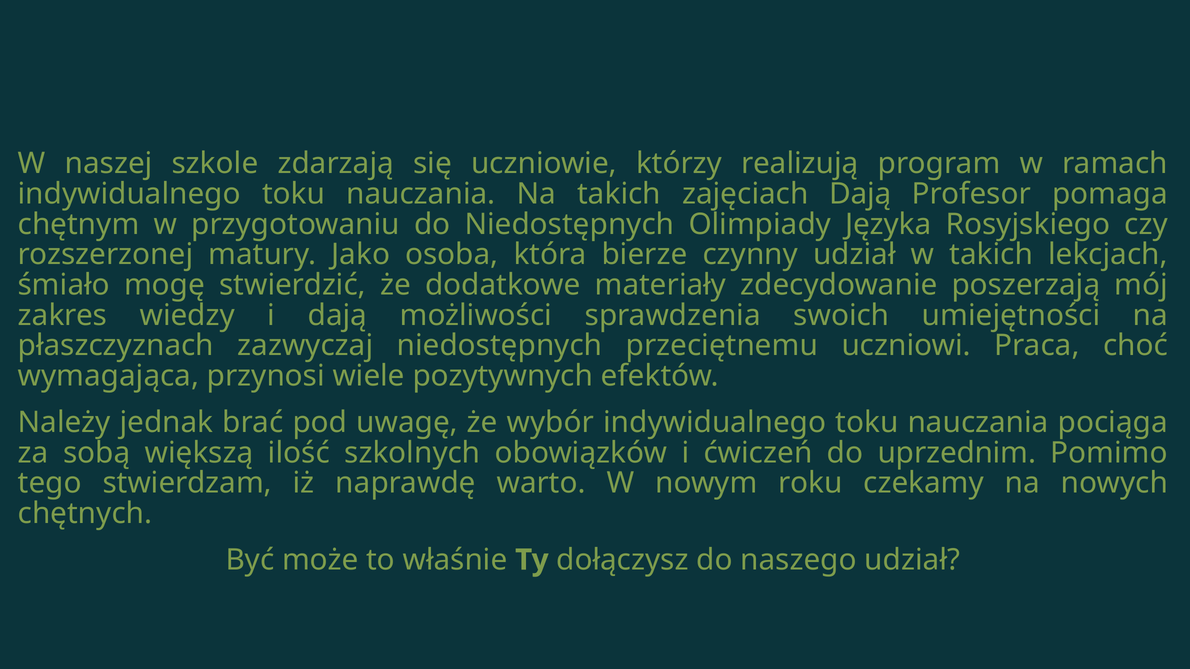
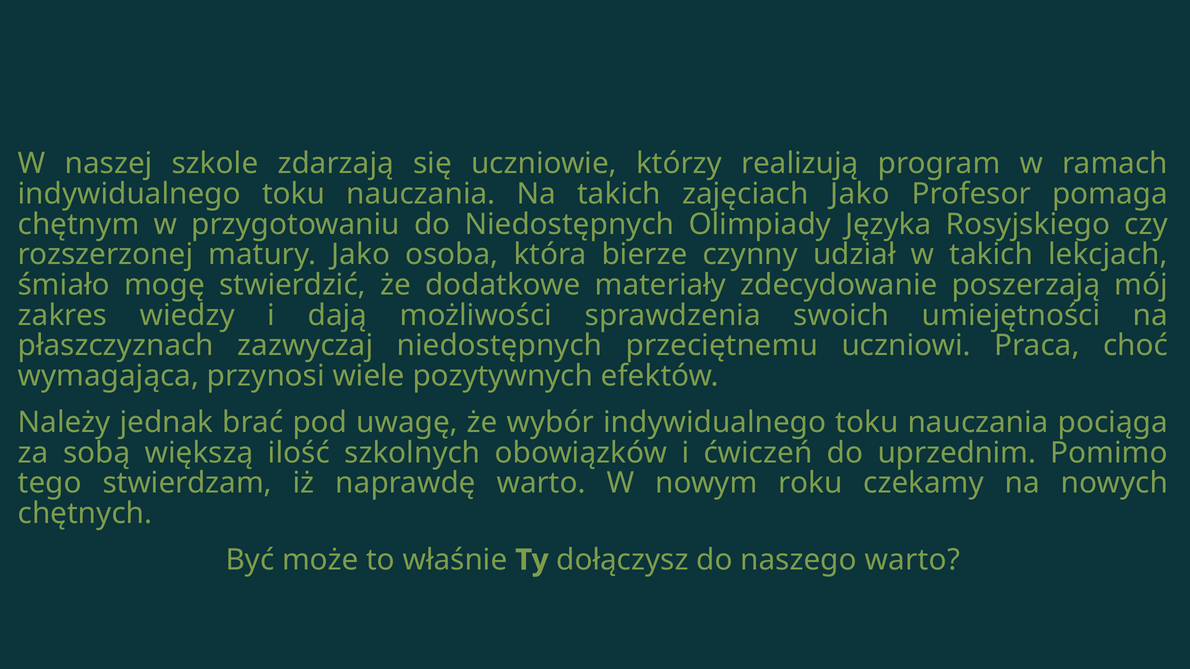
zajęciach Dają: Dają -> Jako
naszego udział: udział -> warto
